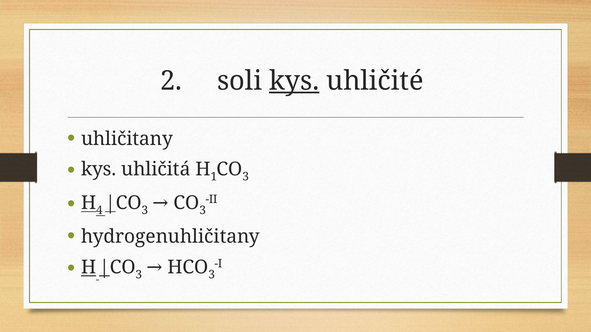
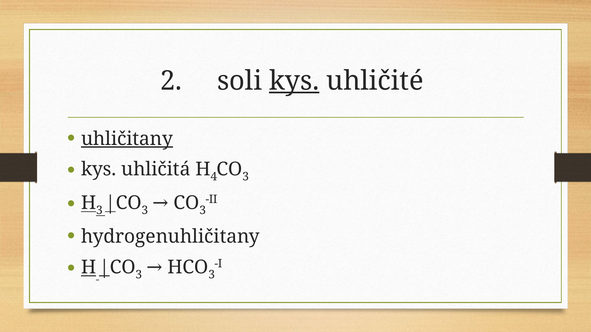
uhličitany underline: none -> present
1: 1 -> 4
H 4: 4 -> 3
